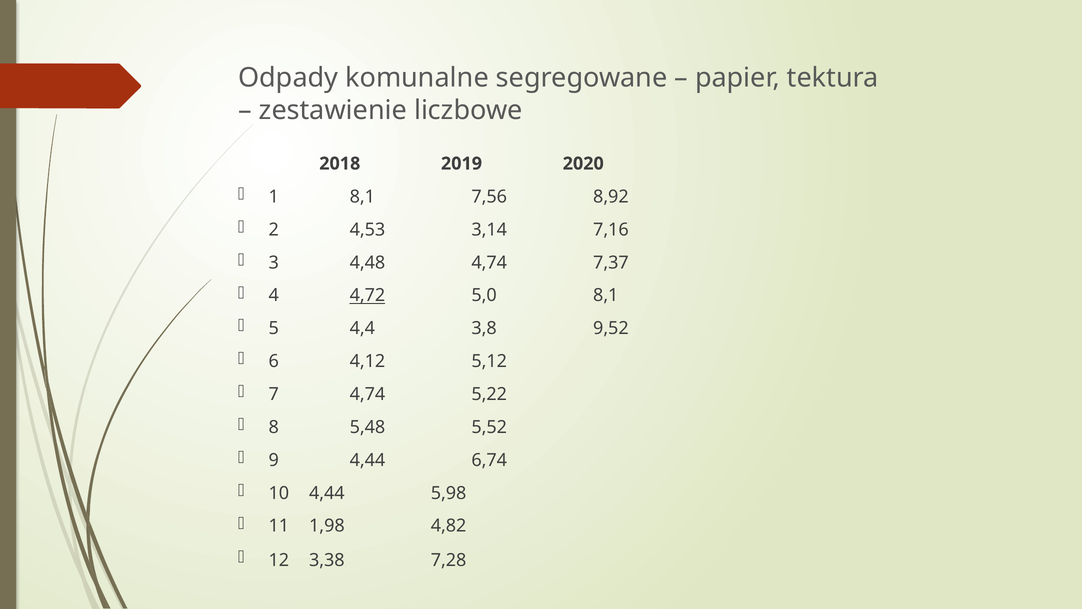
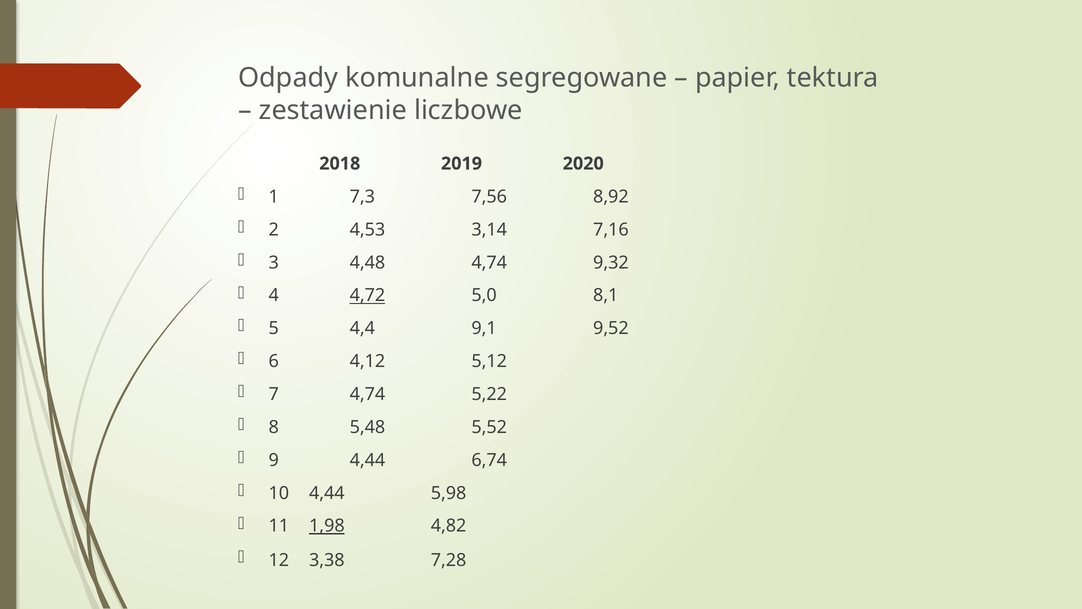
1 8,1: 8,1 -> 7,3
7,37: 7,37 -> 9,32
3,8: 3,8 -> 9,1
1,98 underline: none -> present
